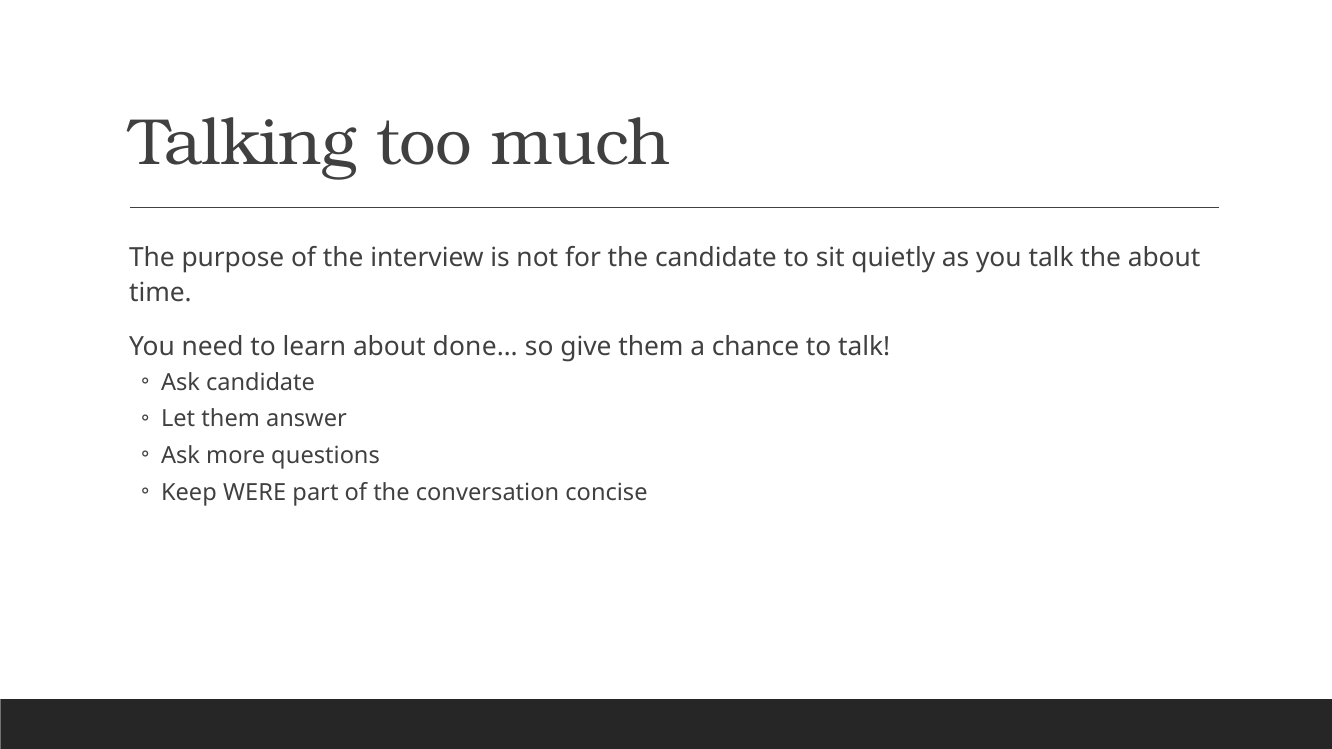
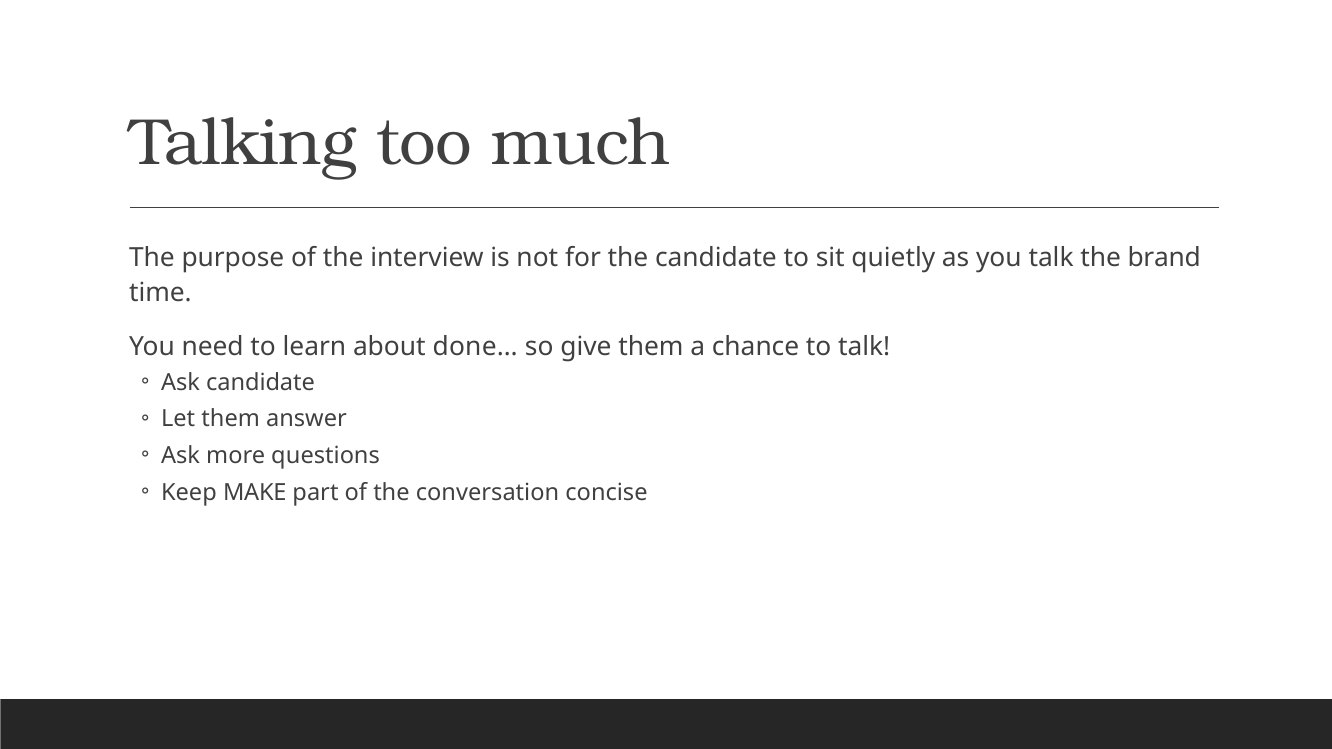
the about: about -> brand
WERE: WERE -> MAKE
